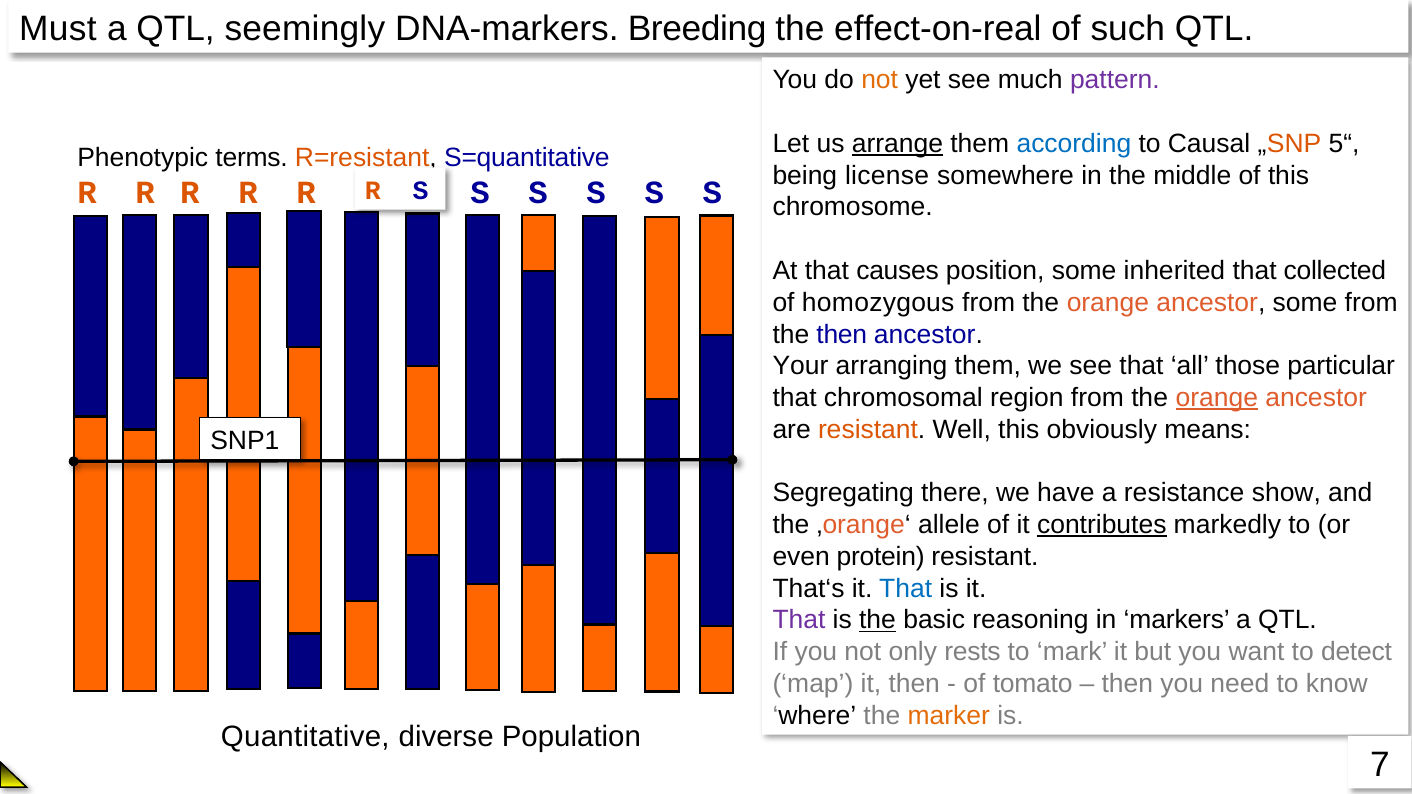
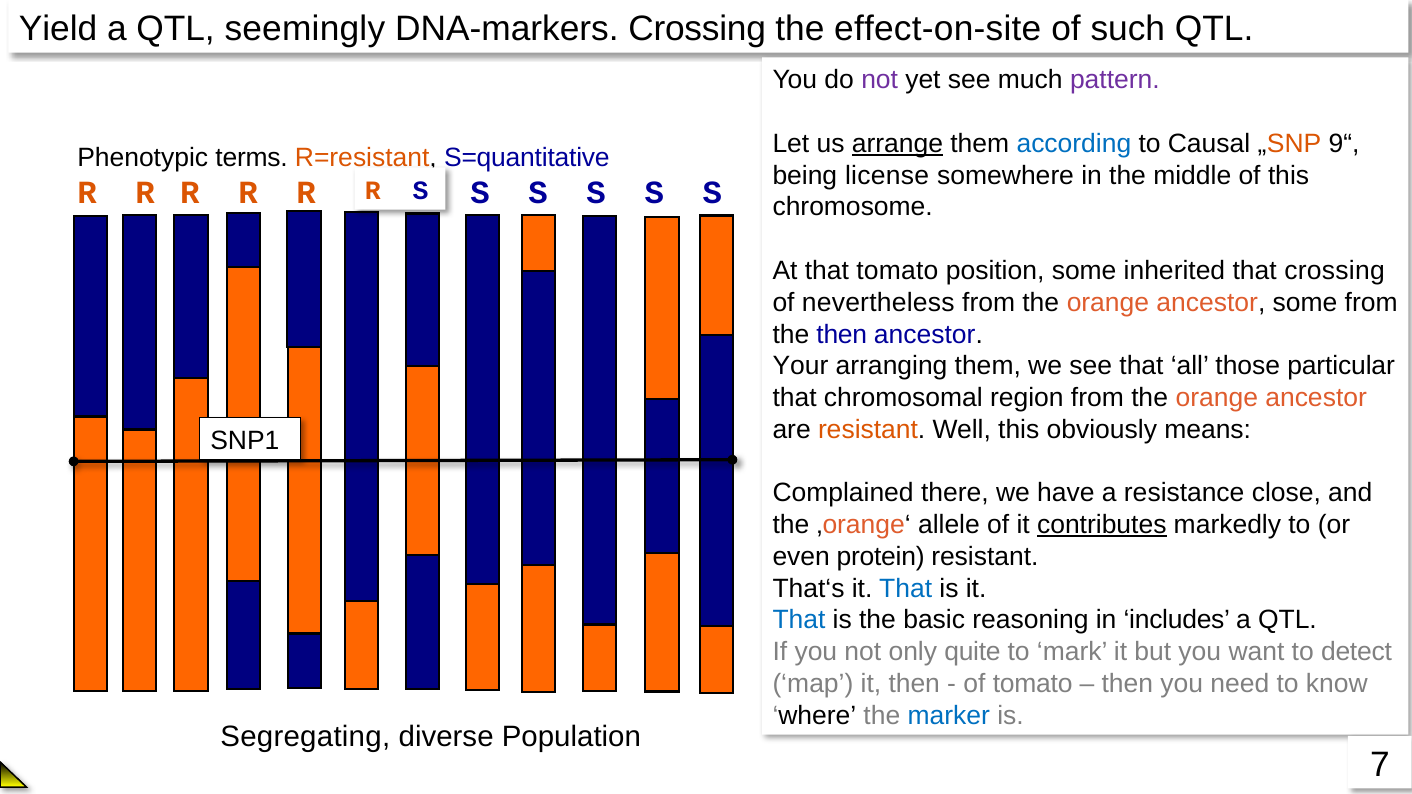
Must: Must -> Yield
DNA-markers Breeding: Breeding -> Crossing
effect-on-real: effect-on-real -> effect-on-site
not at (880, 80) colour: orange -> purple
5“: 5“ -> 9“
that causes: causes -> tomato
that collected: collected -> crossing
homozygous: homozygous -> nevertheless
orange at (1217, 398) underline: present -> none
Segregating: Segregating -> Complained
show: show -> close
That at (799, 620) colour: purple -> blue
the at (878, 620) underline: present -> none
markers: markers -> includes
rests: rests -> quite
marker colour: orange -> blue
Quantitative: Quantitative -> Segregating
